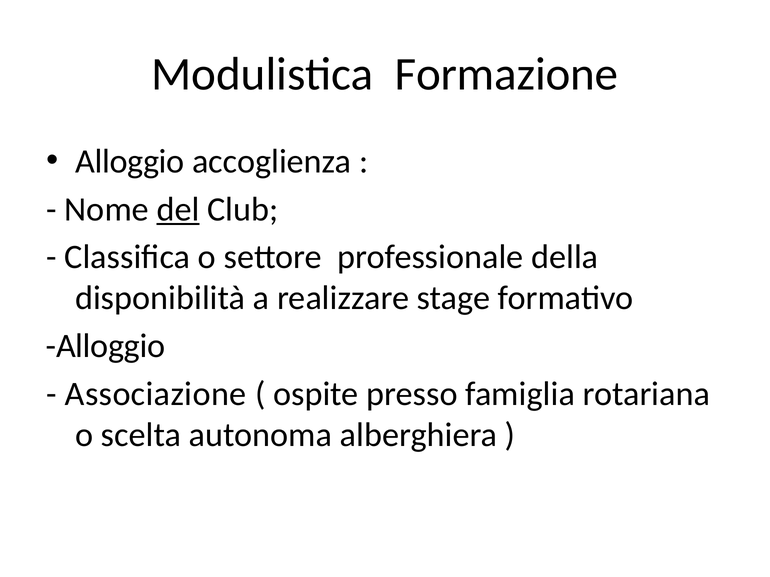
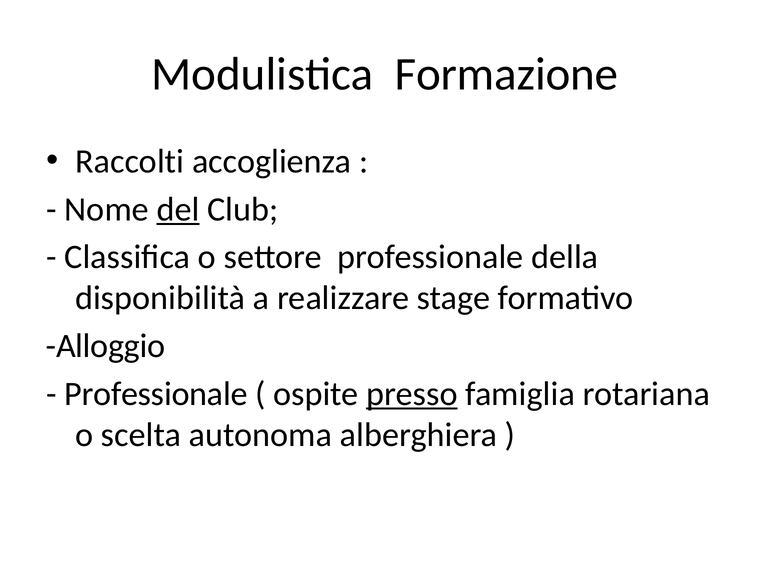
Alloggio at (130, 162): Alloggio -> Raccolti
Associazione at (156, 394): Associazione -> Professionale
presso underline: none -> present
